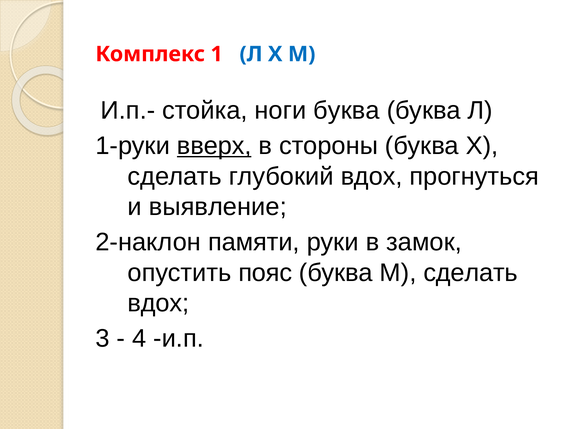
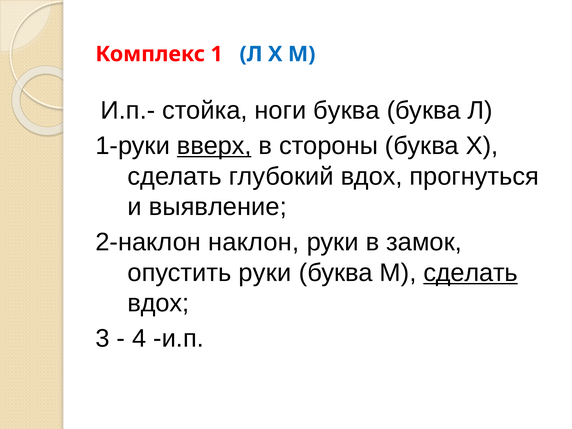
памяти: памяти -> наклон
опустить пояс: пояс -> руки
сделать at (471, 273) underline: none -> present
